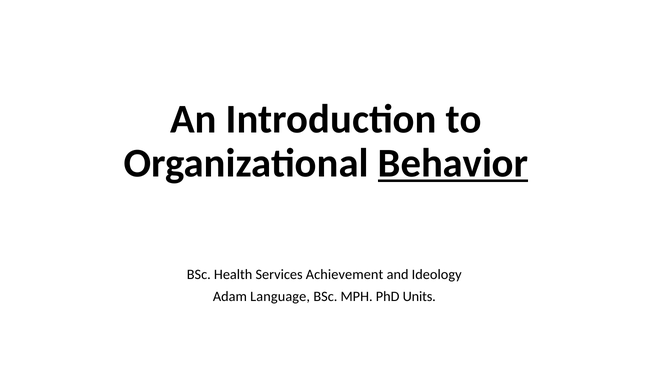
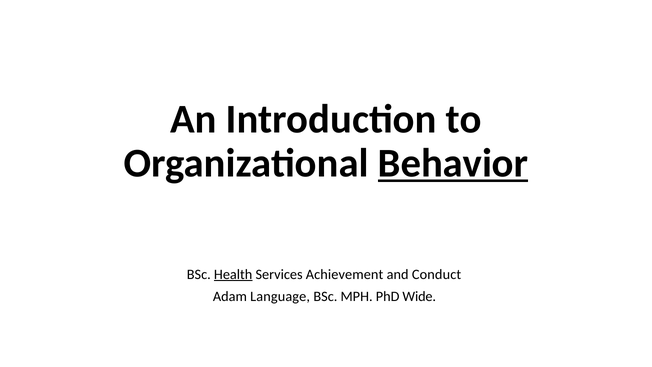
Health underline: none -> present
Ideology: Ideology -> Conduct
Units: Units -> Wide
